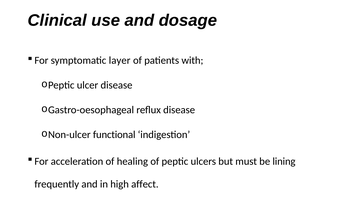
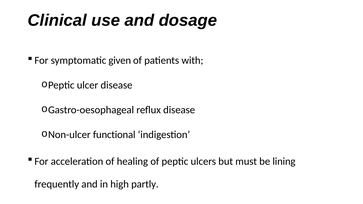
layer: layer -> given
affect: affect -> partly
